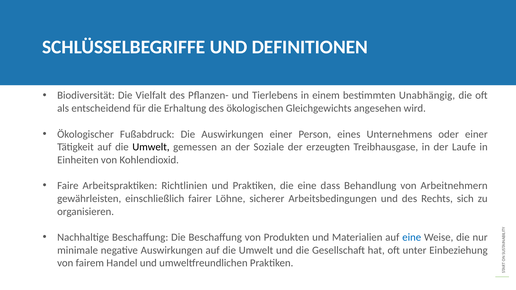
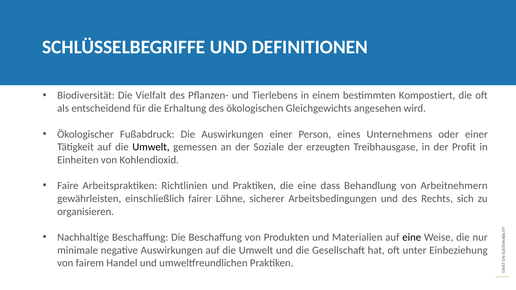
Unabhängig: Unabhängig -> Kompostiert
Laufe: Laufe -> Profit
eine at (412, 237) colour: blue -> black
